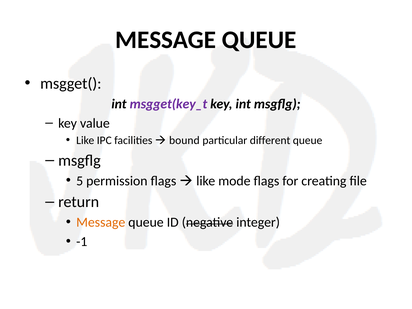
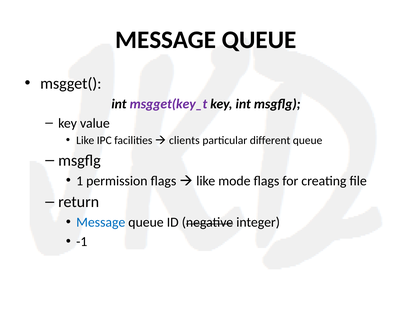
bound: bound -> clients
5: 5 -> 1
Message at (101, 222) colour: orange -> blue
